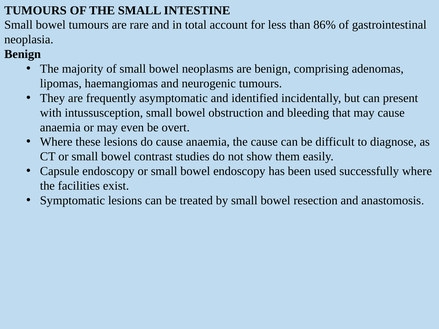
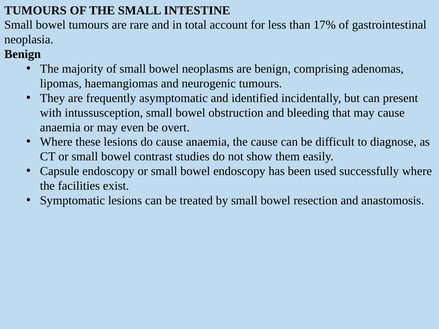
86%: 86% -> 17%
